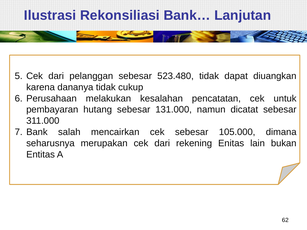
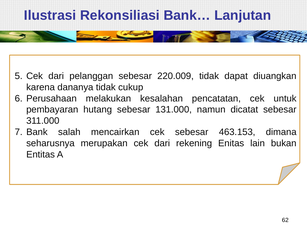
523.480: 523.480 -> 220.009
105.000: 105.000 -> 463.153
